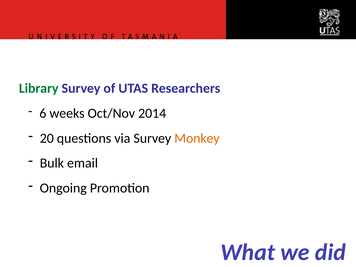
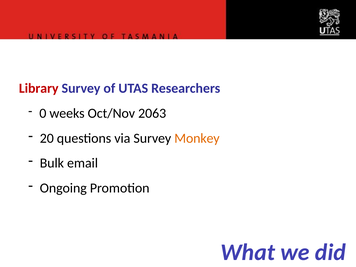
Library colour: green -> red
6: 6 -> 0
2014: 2014 -> 2063
